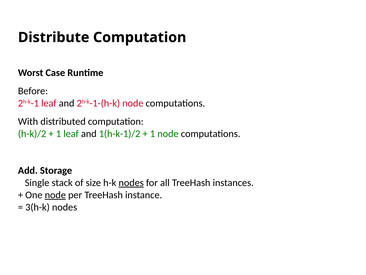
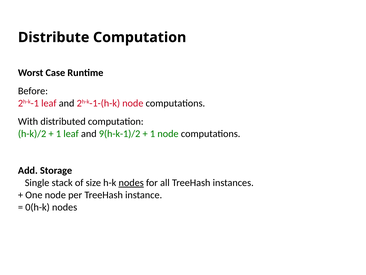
1(h-k-1)/2: 1(h-k-1)/2 -> 9(h-k-1)/2
node at (55, 195) underline: present -> none
3(h-k: 3(h-k -> 0(h-k
